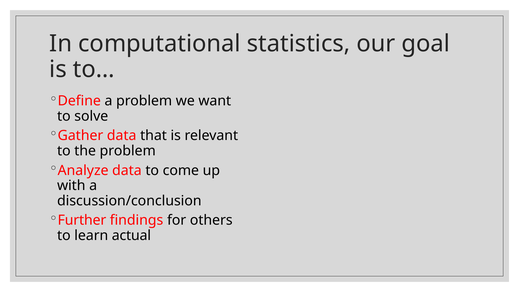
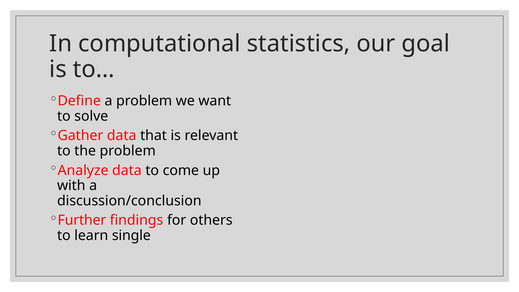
actual: actual -> single
